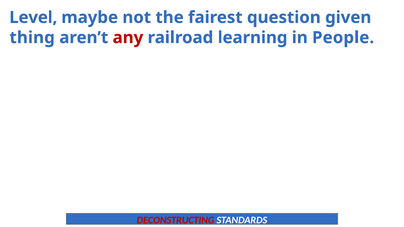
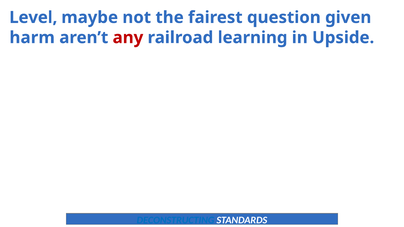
thing: thing -> harm
People: People -> Upside
DECONSTRUCTING colour: red -> blue
